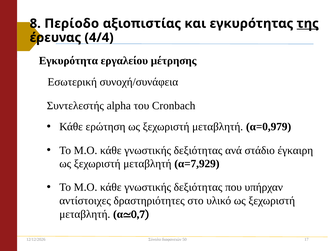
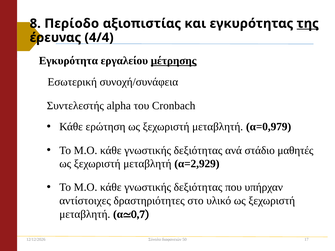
μέτρησης underline: none -> present
έγκαιρη: έγκαιρη -> μαθητές
α=7,929: α=7,929 -> α=2,929
